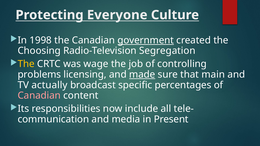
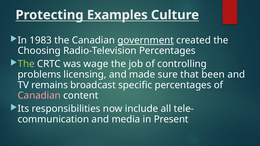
Everyone: Everyone -> Examples
1998: 1998 -> 1983
Radio-Television Segregation: Segregation -> Percentages
The at (26, 64) colour: yellow -> light green
made underline: present -> none
main: main -> been
actually: actually -> remains
